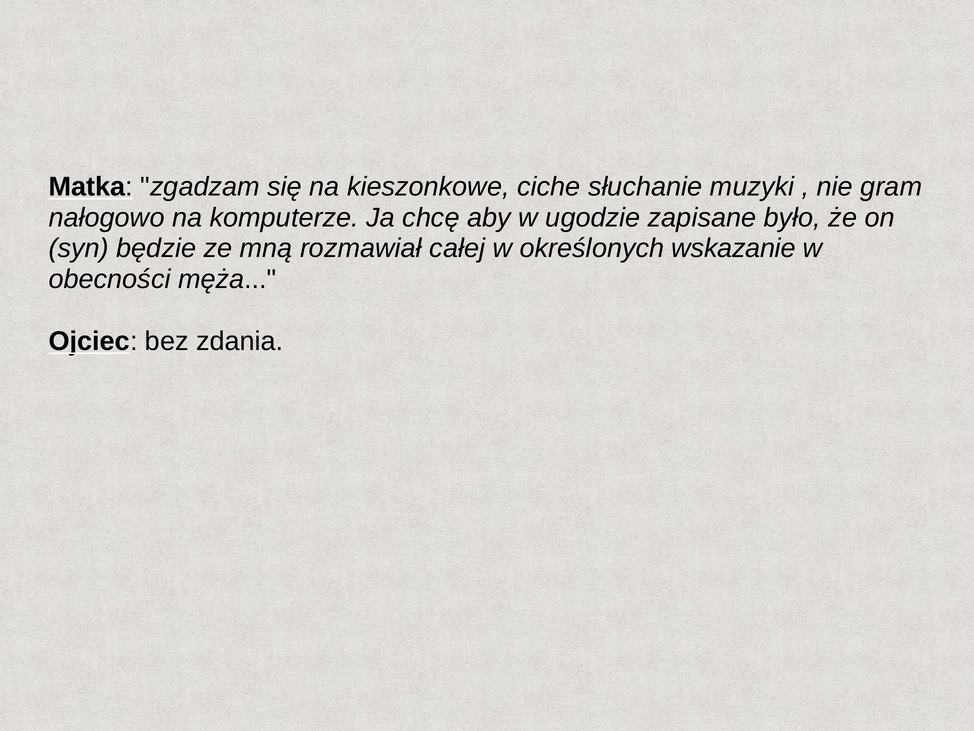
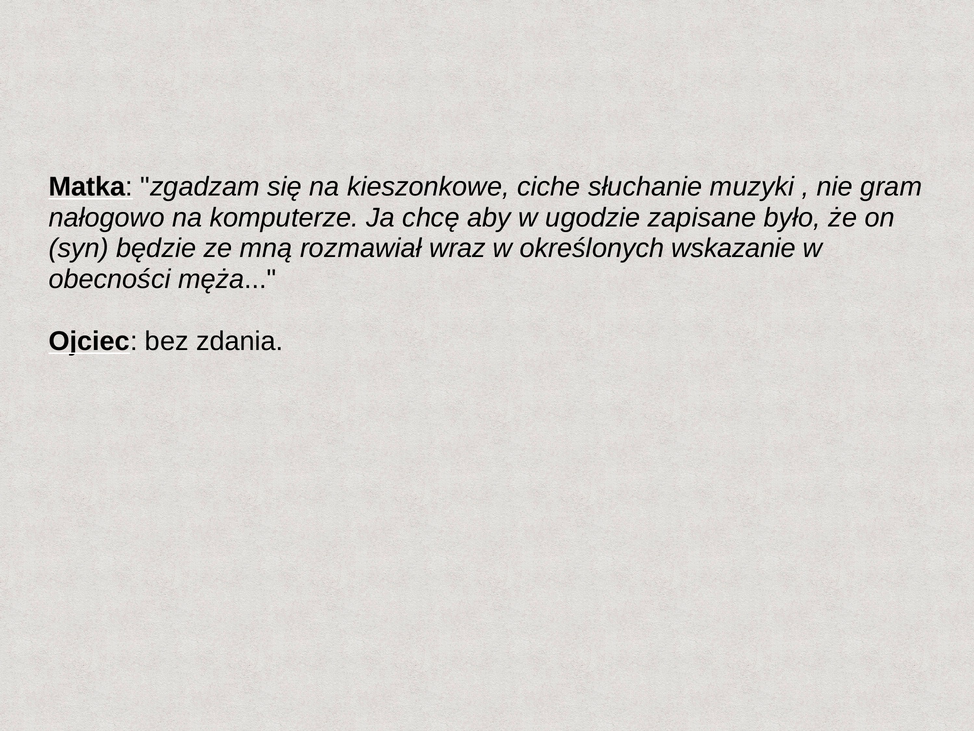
całej: całej -> wraz
